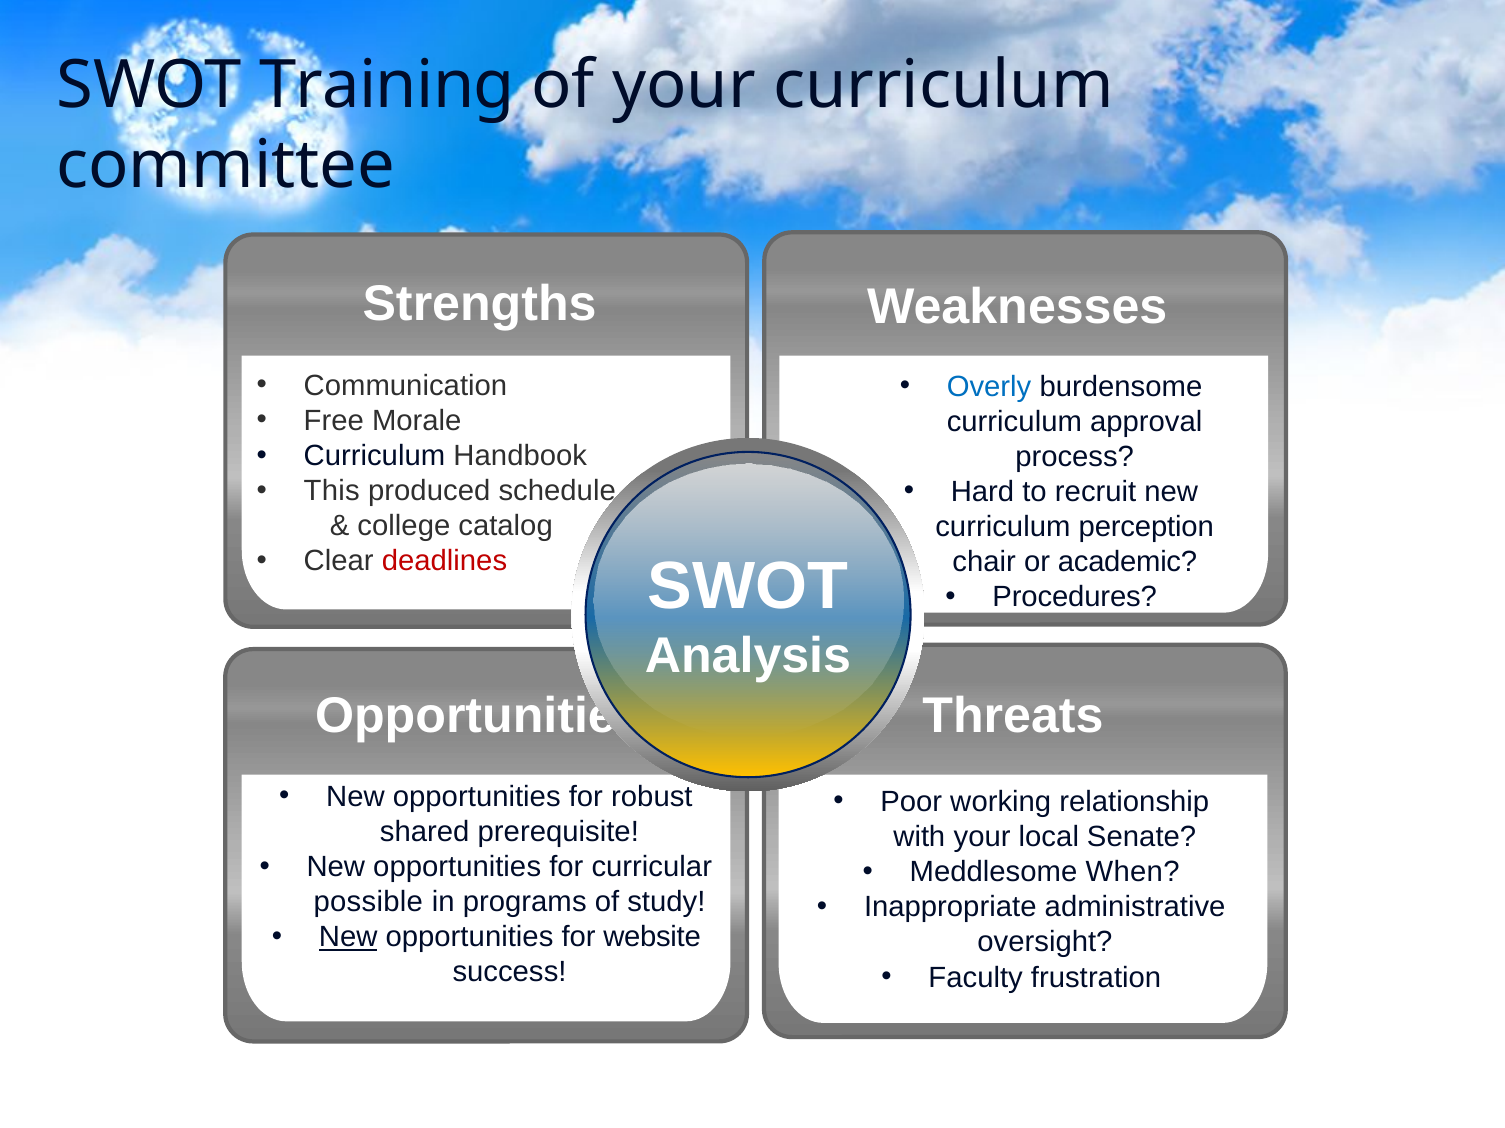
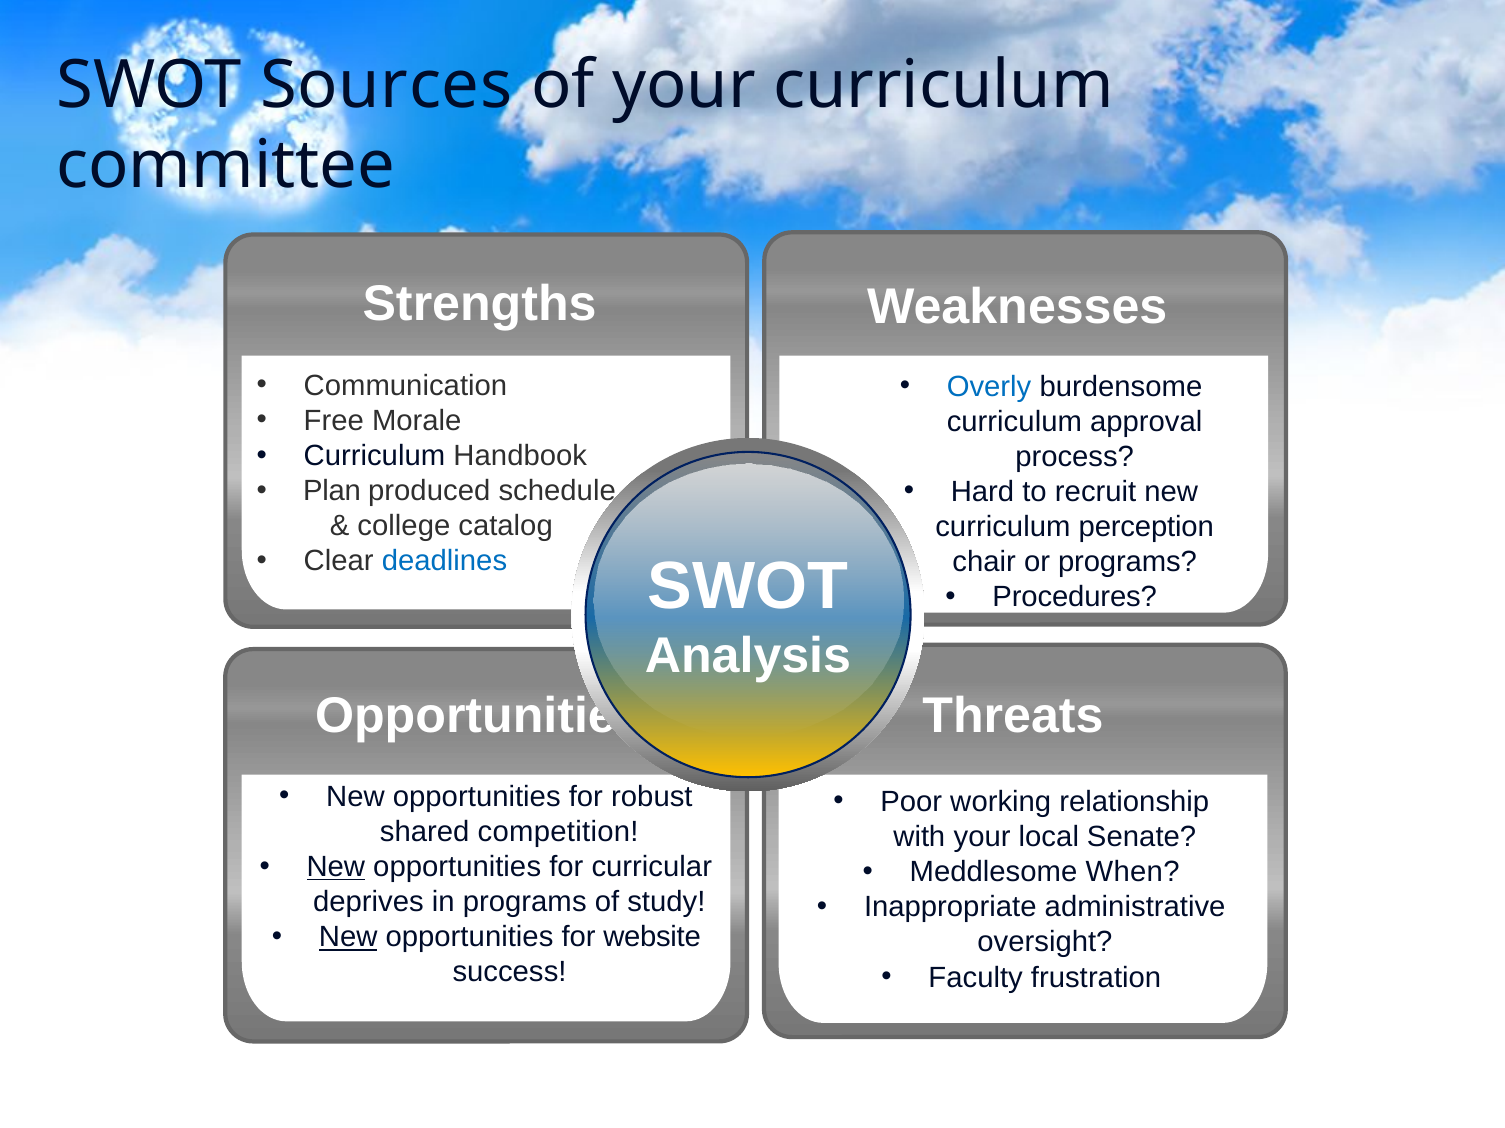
Training: Training -> Sources
This: This -> Plan
deadlines colour: red -> blue
or academic: academic -> programs
prerequisite: prerequisite -> competition
New at (336, 868) underline: none -> present
possible: possible -> deprives
